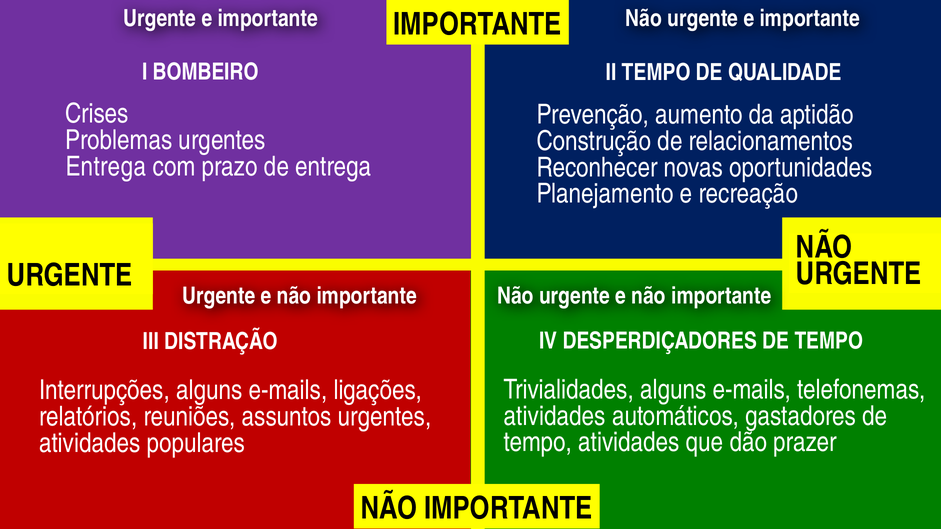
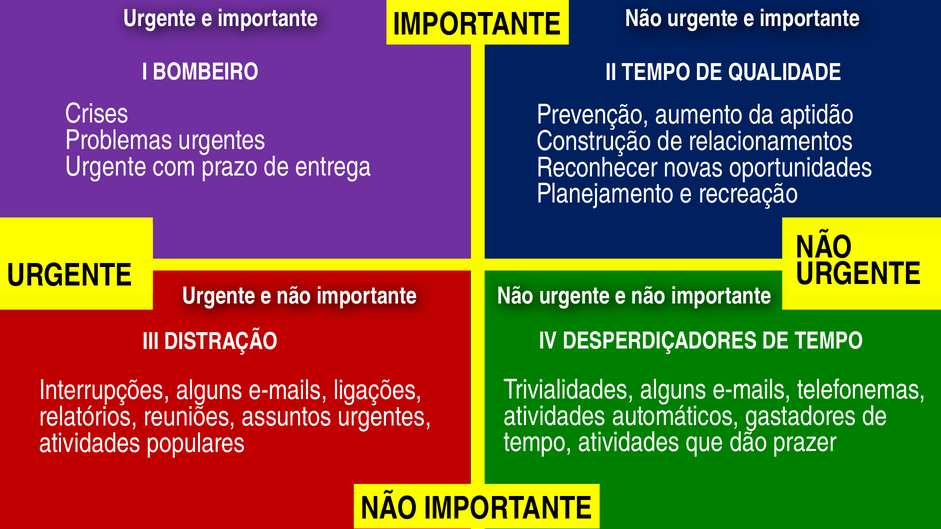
Entrega at (106, 167): Entrega -> Urgente
